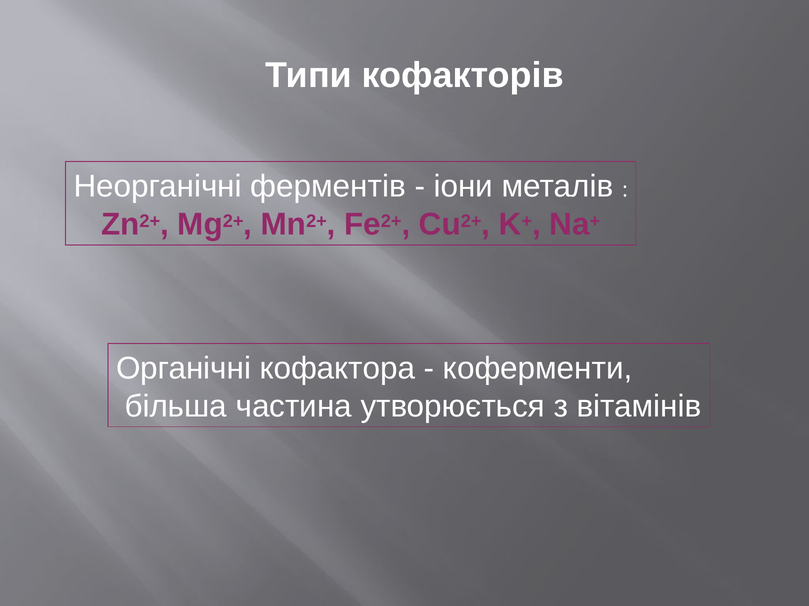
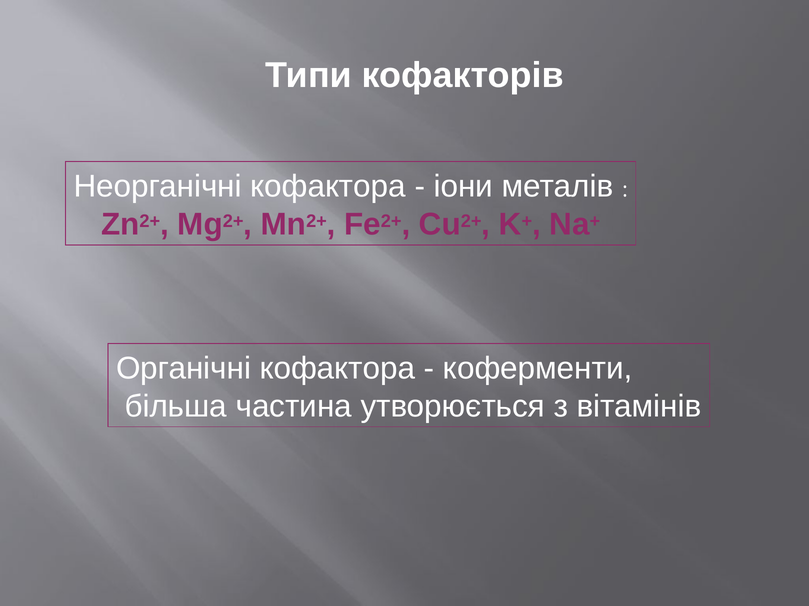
Неорганічні ферментів: ферментів -> кофактора
